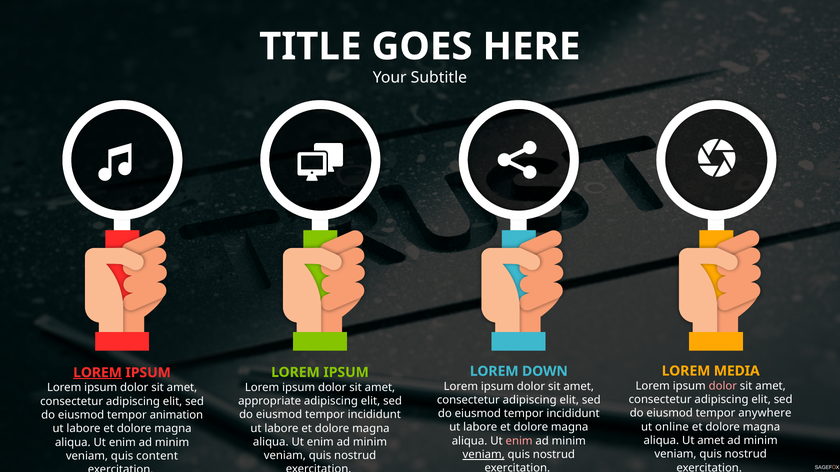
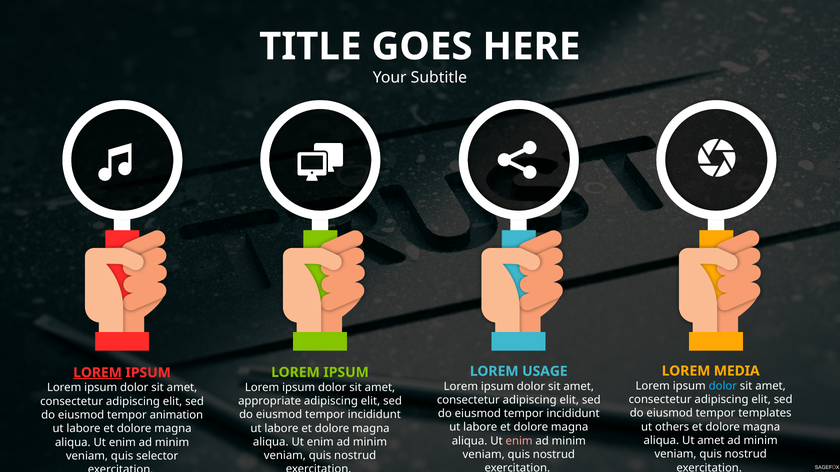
DOWN: DOWN -> USAGE
dolor at (723, 386) colour: pink -> light blue
anywhere: anywhere -> templates
online: online -> others
veniam at (484, 455) underline: present -> none
content: content -> selector
